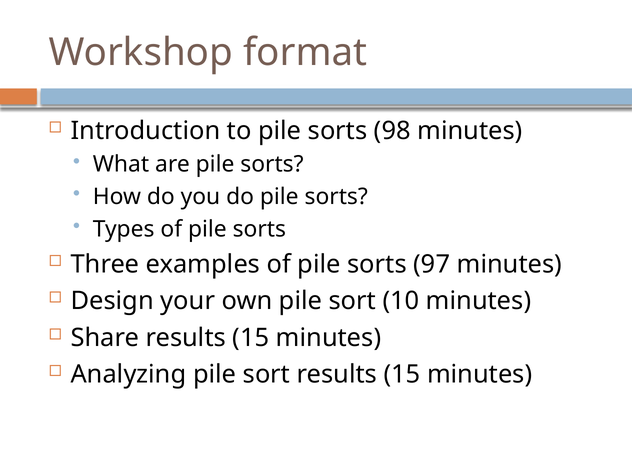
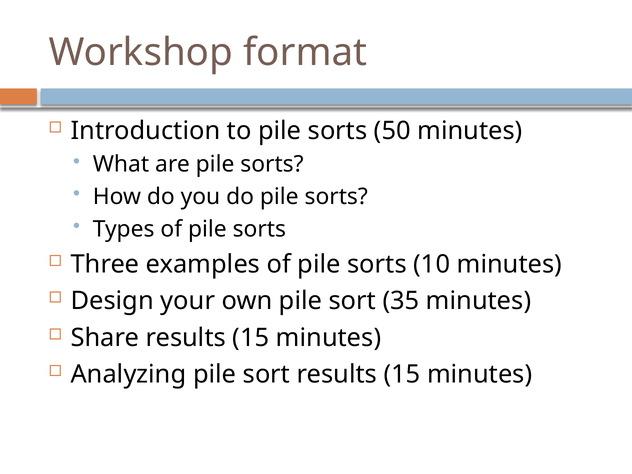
98: 98 -> 50
97: 97 -> 10
10: 10 -> 35
